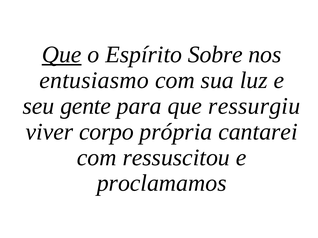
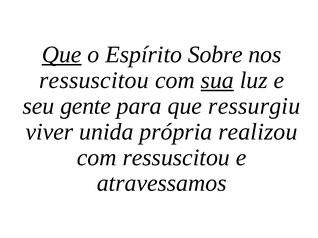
entusiasmo at (94, 80): entusiasmo -> ressuscitou
sua underline: none -> present
corpo: corpo -> unida
cantarei: cantarei -> realizou
proclamamos: proclamamos -> atravessamos
